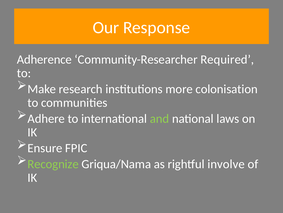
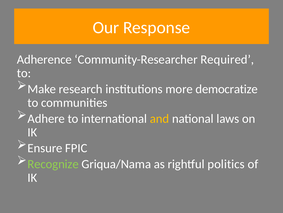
colonisation: colonisation -> democratize
and colour: light green -> yellow
involve: involve -> politics
